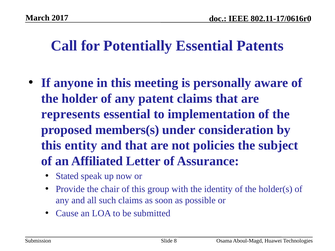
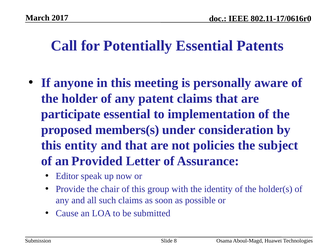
represents: represents -> participate
Affiliated: Affiliated -> Provided
Stated: Stated -> Editor
